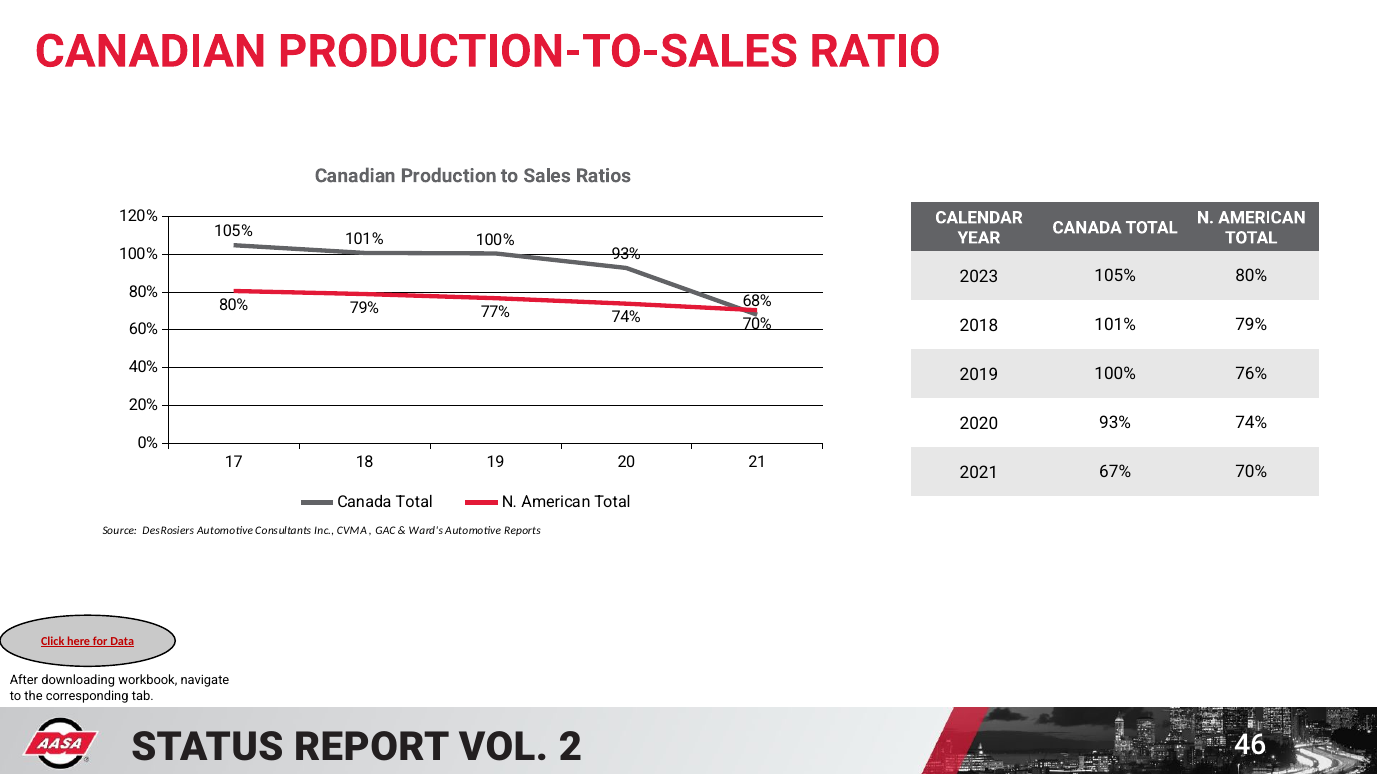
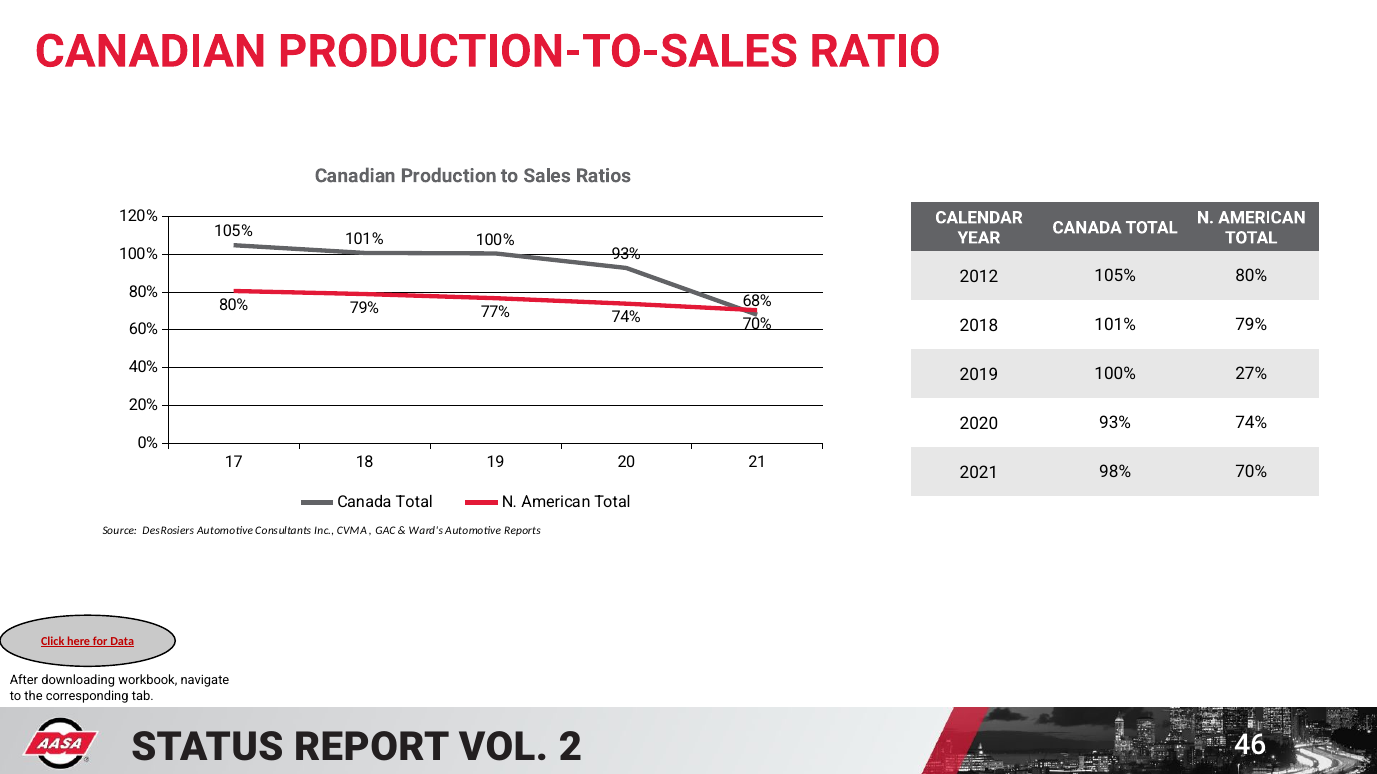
2023: 2023 -> 2012
76%: 76% -> 27%
67%: 67% -> 98%
